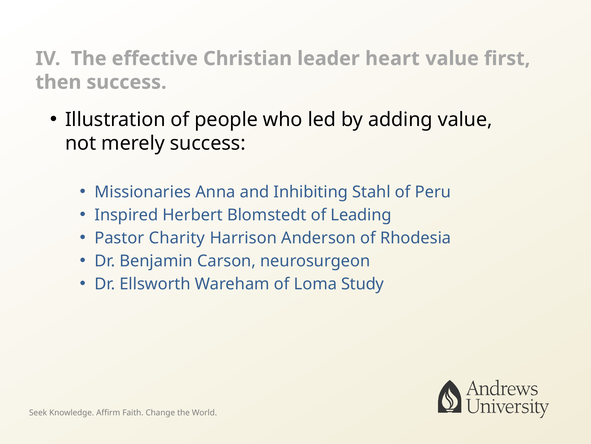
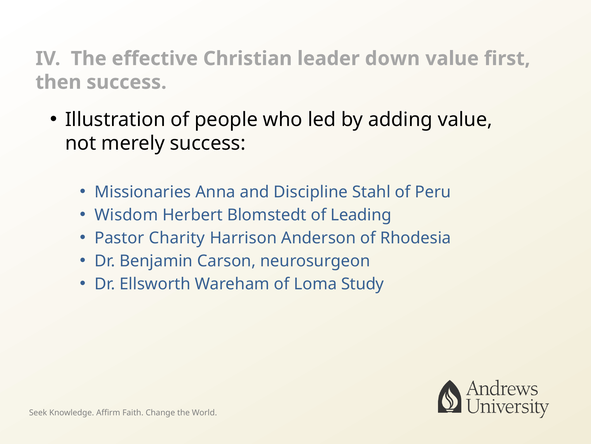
heart: heart -> down
Inhibiting: Inhibiting -> Discipline
Inspired: Inspired -> Wisdom
